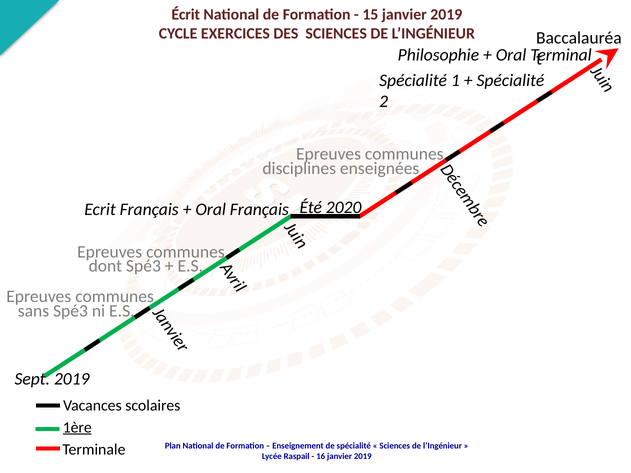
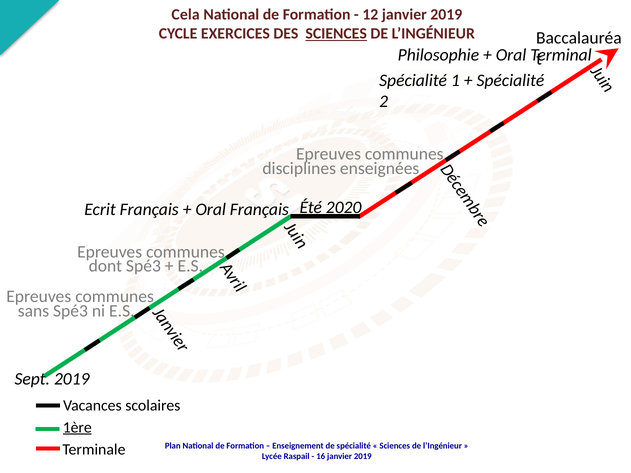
Écrit: Écrit -> Cela
15: 15 -> 12
SCIENCES at (336, 34) underline: none -> present
